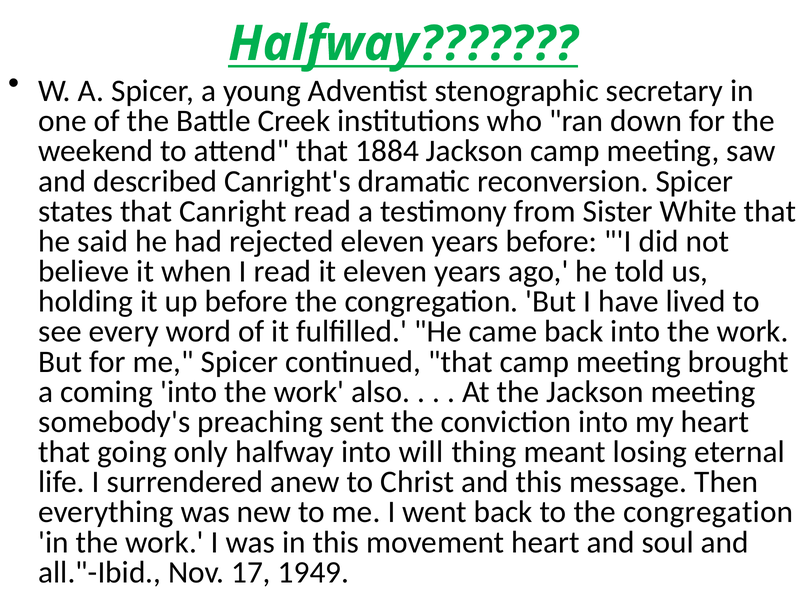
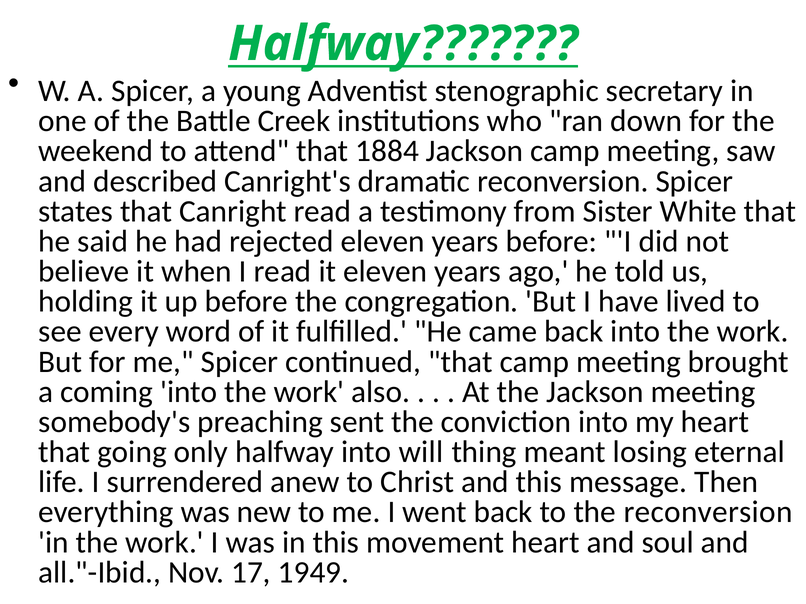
to the congregation: congregation -> reconversion
